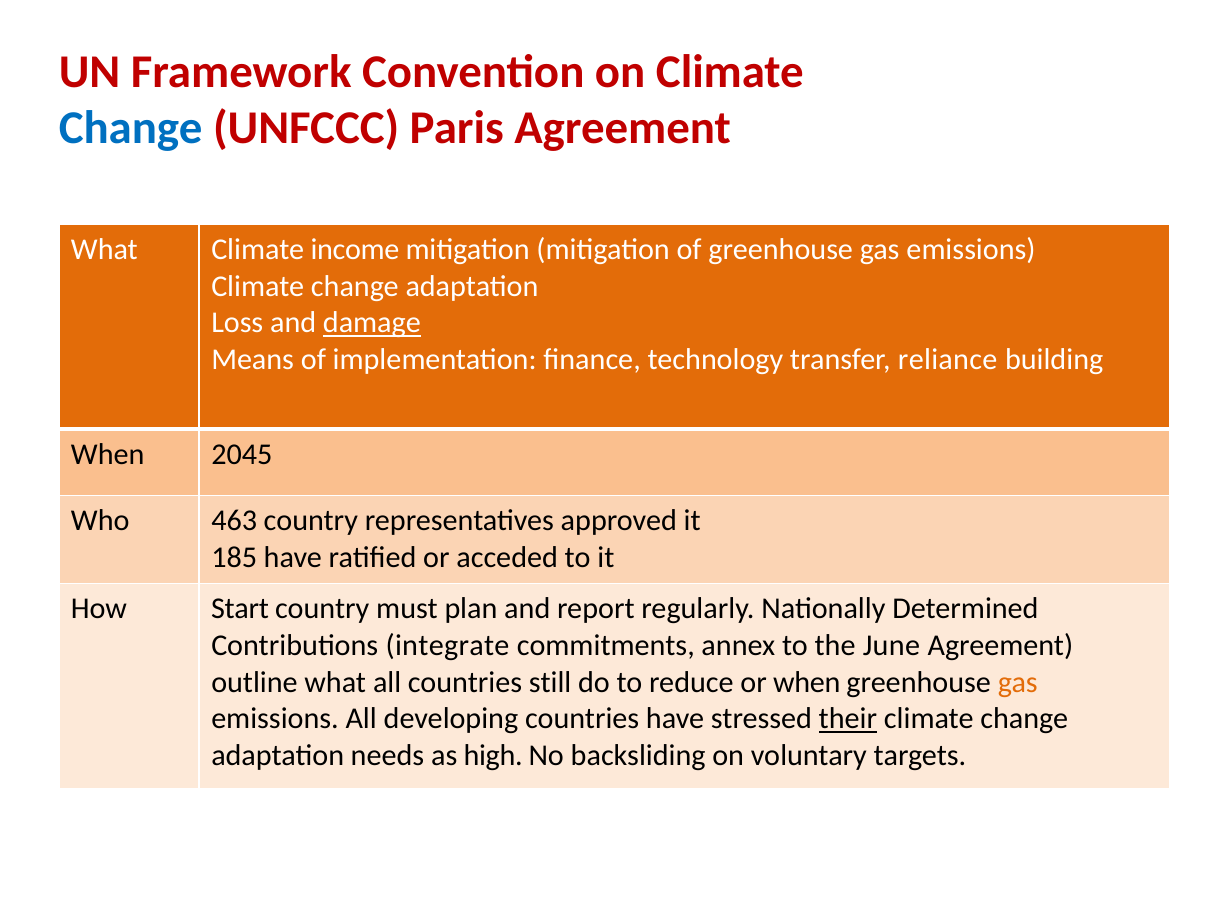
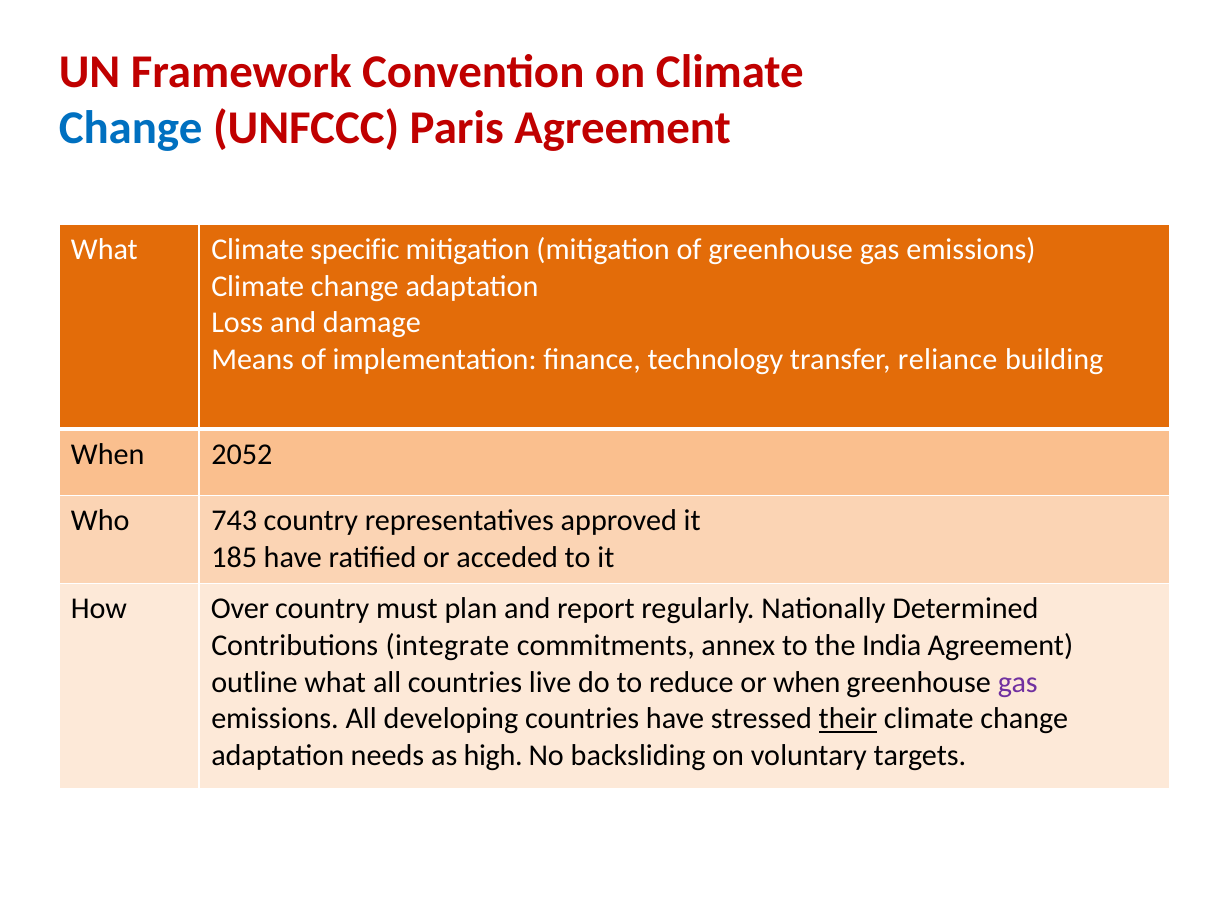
income: income -> specific
damage underline: present -> none
2045: 2045 -> 2052
463: 463 -> 743
Start: Start -> Over
June: June -> India
still: still -> live
gas at (1018, 682) colour: orange -> purple
